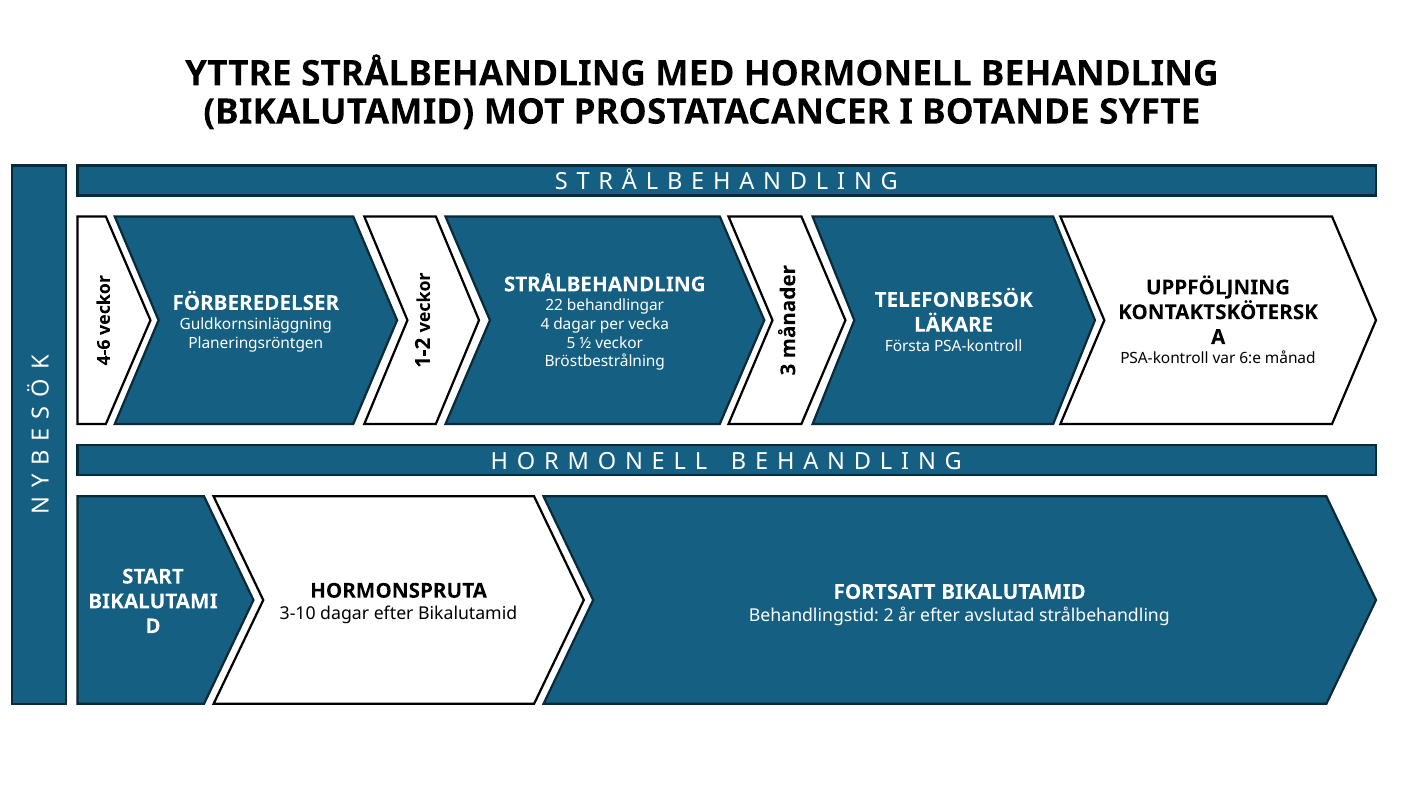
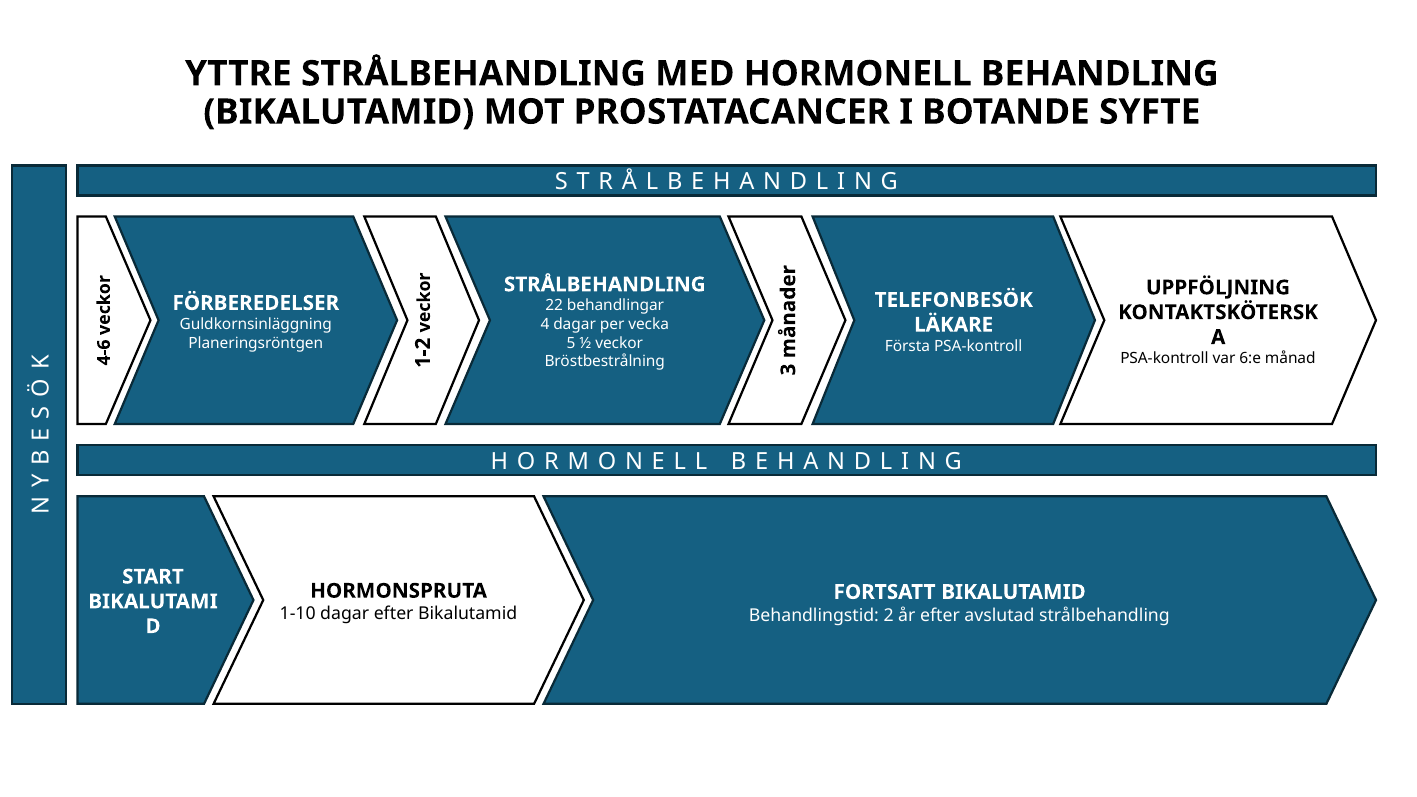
3-10: 3-10 -> 1-10
